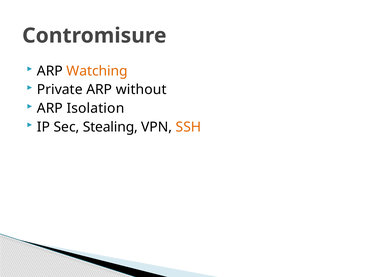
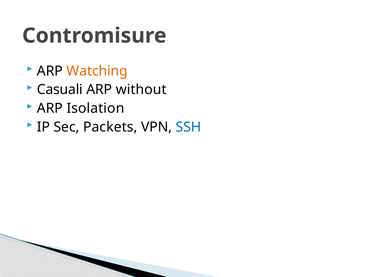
Private: Private -> Casuali
Stealing: Stealing -> Packets
SSH colour: orange -> blue
